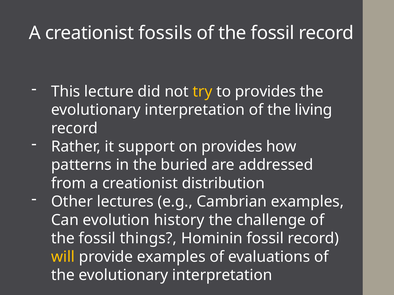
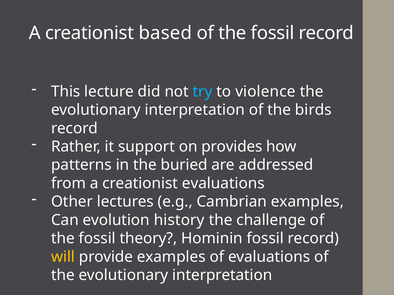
fossils: fossils -> based
try colour: yellow -> light blue
to provides: provides -> violence
living: living -> birds
creationist distribution: distribution -> evaluations
things: things -> theory
